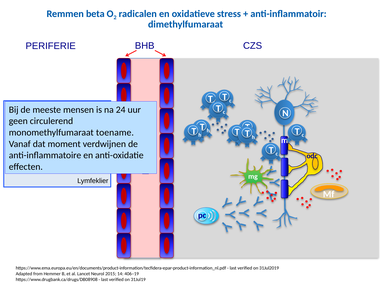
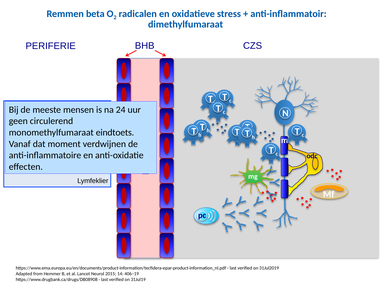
toename: toename -> eindtoets
